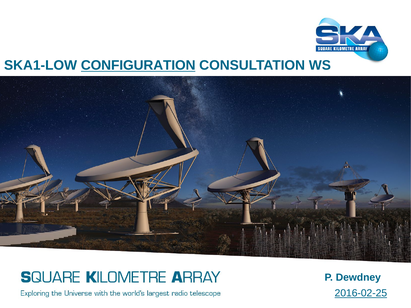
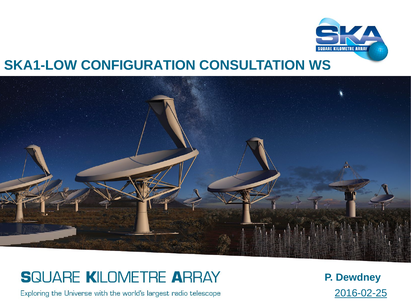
CONFIGURATION underline: present -> none
